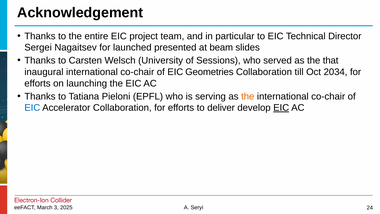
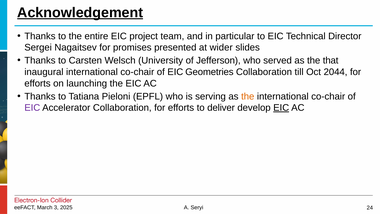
Acknowledgement underline: none -> present
launched: launched -> promises
beam: beam -> wider
Sessions: Sessions -> Jefferson
2034: 2034 -> 2044
EIC at (32, 108) colour: blue -> purple
